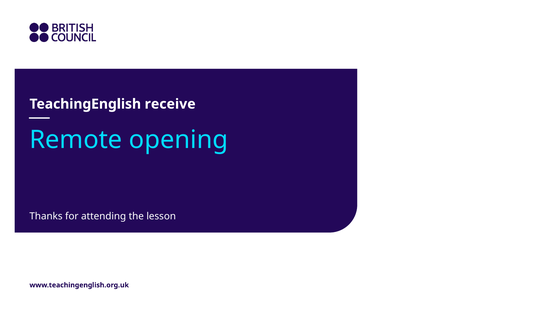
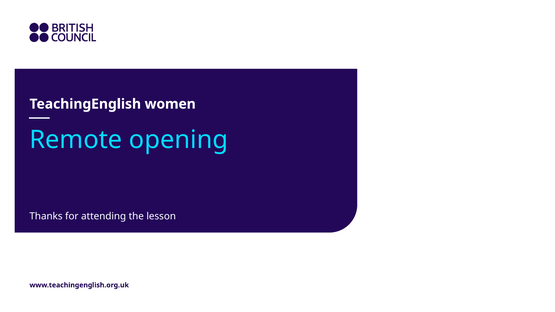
receive: receive -> women
